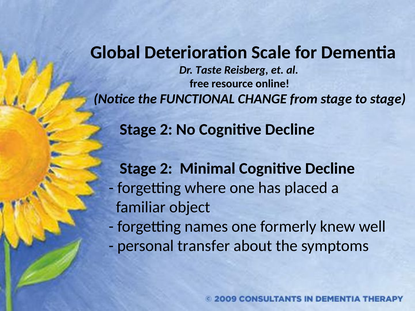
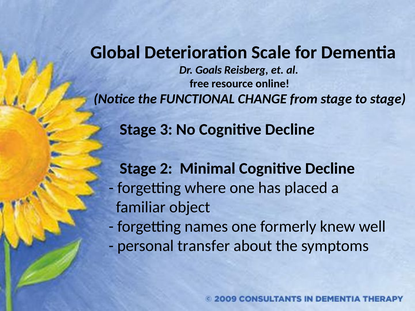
Taste: Taste -> Goals
2 at (166, 130): 2 -> 3
